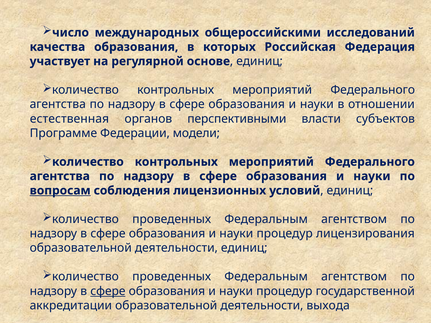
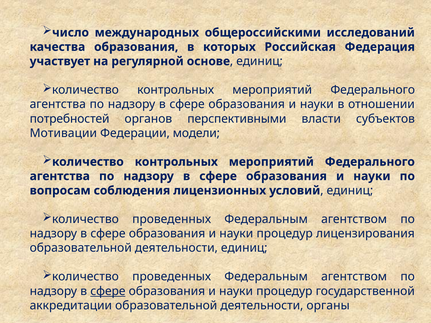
естественная: естественная -> потребностей
Программе: Программе -> Мотивации
вопросам underline: present -> none
выхода: выхода -> органы
